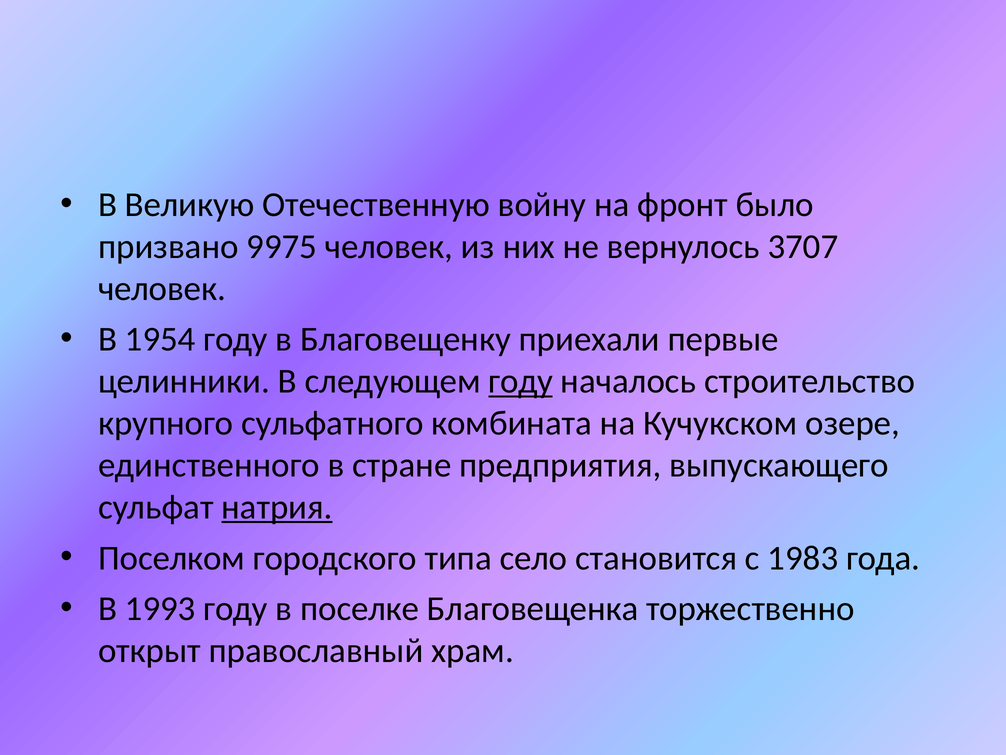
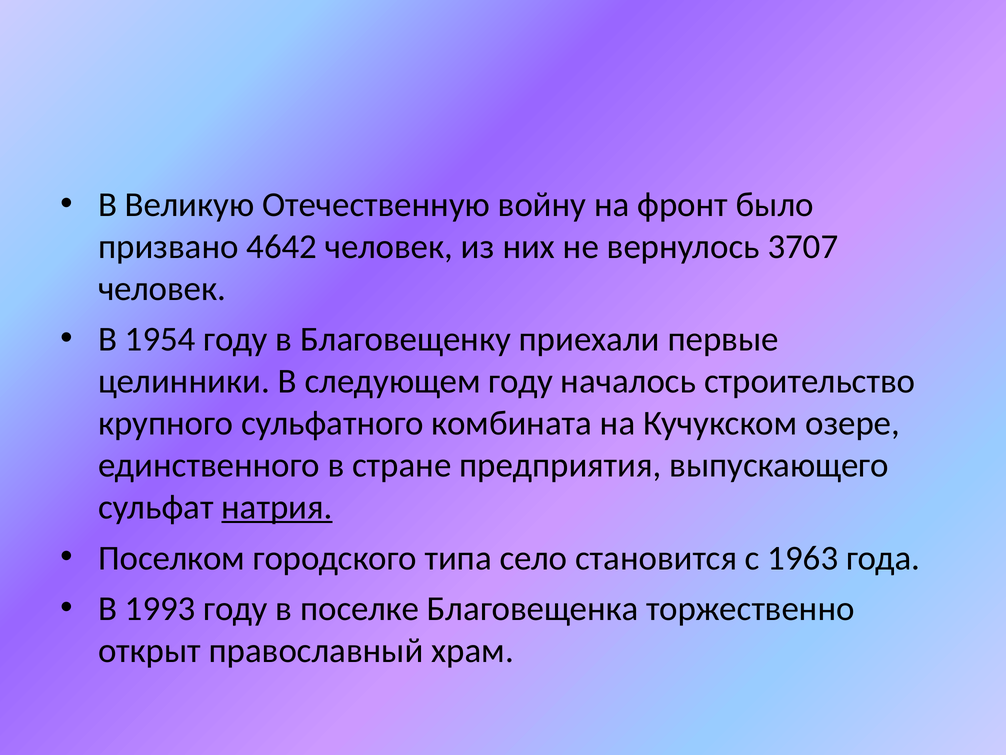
9975: 9975 -> 4642
году at (521, 381) underline: present -> none
1983: 1983 -> 1963
